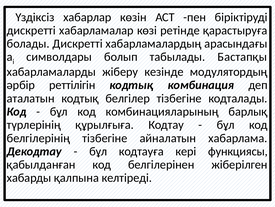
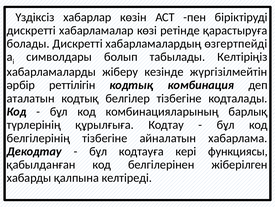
арасындағы: арасындағы -> өзгертпейді
Бастапқы: Бастапқы -> Келтіріңіз
модулятордың: модулятордың -> жүргізілмейтін
